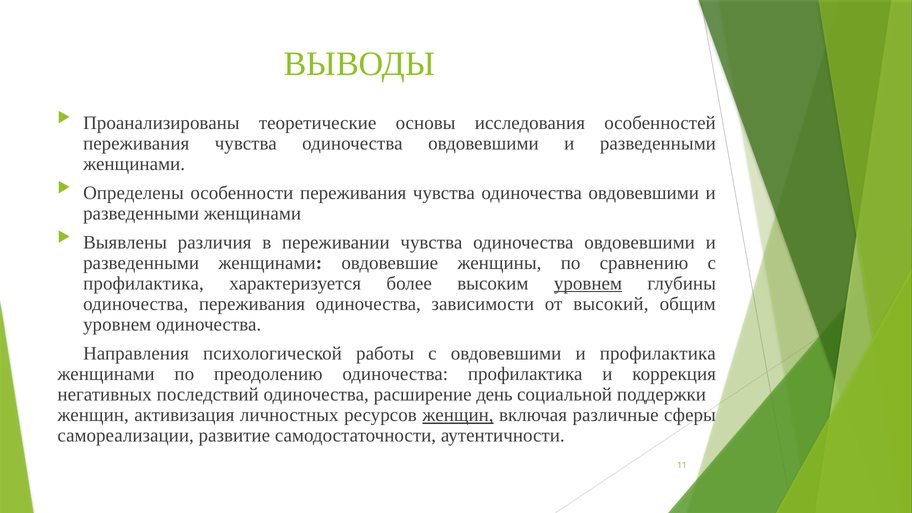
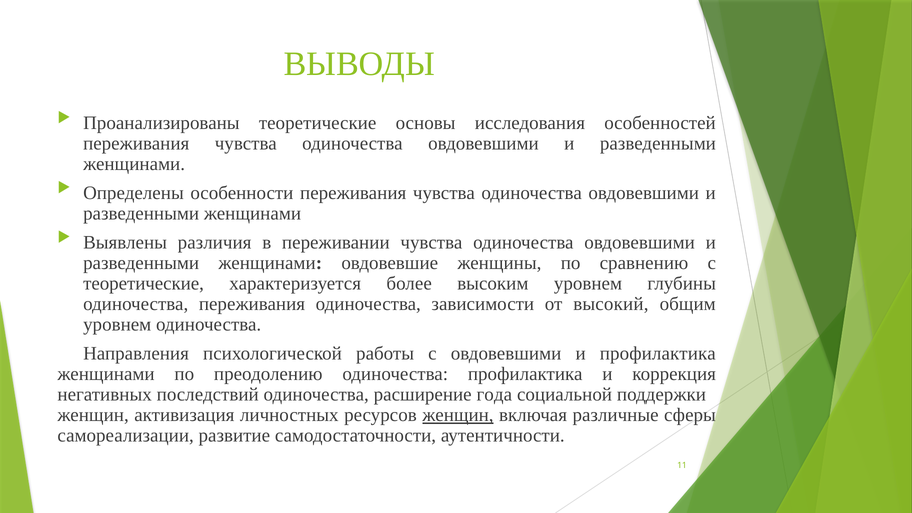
профилактика at (143, 283): профилактика -> теоретические
уровнем at (588, 283) underline: present -> none
день: день -> года
